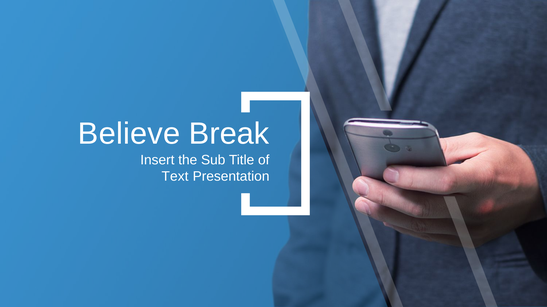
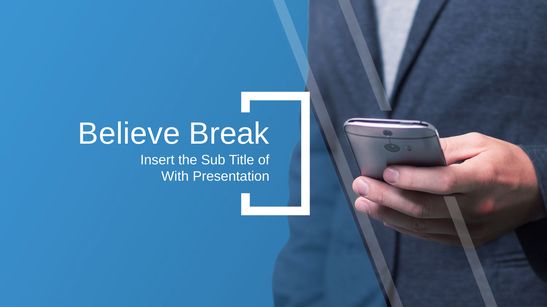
Text: Text -> With
